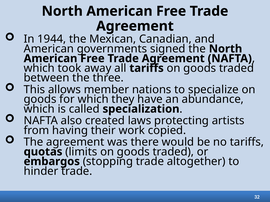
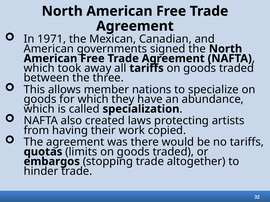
1944: 1944 -> 1971
